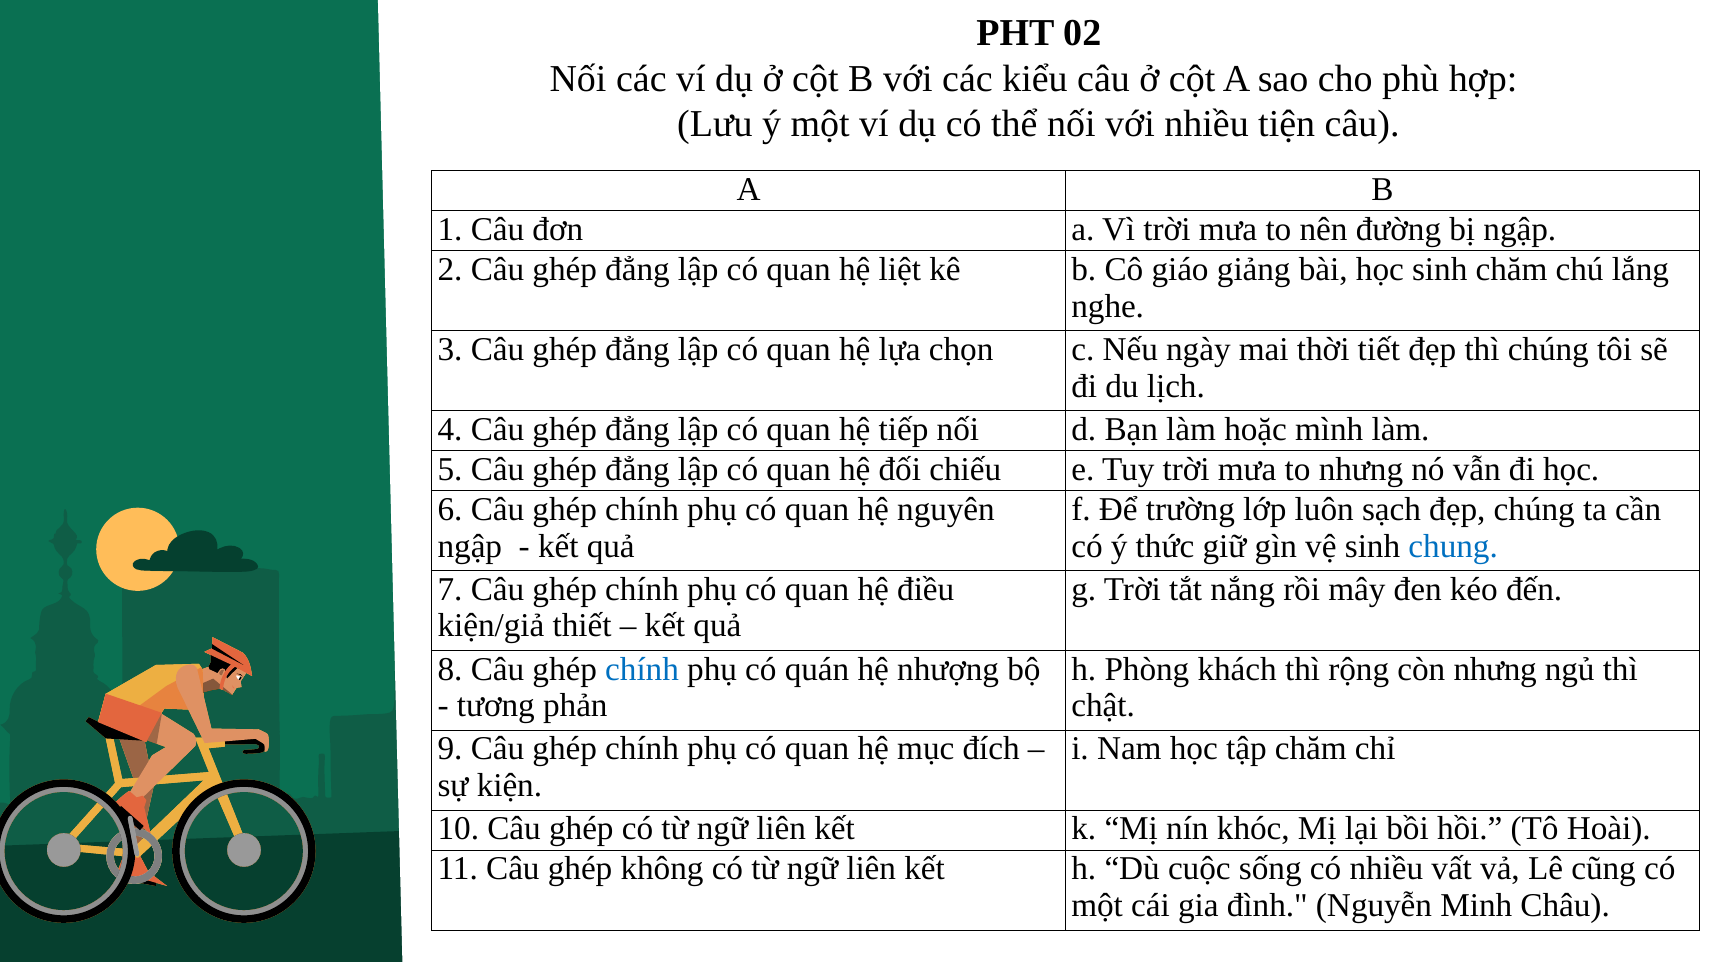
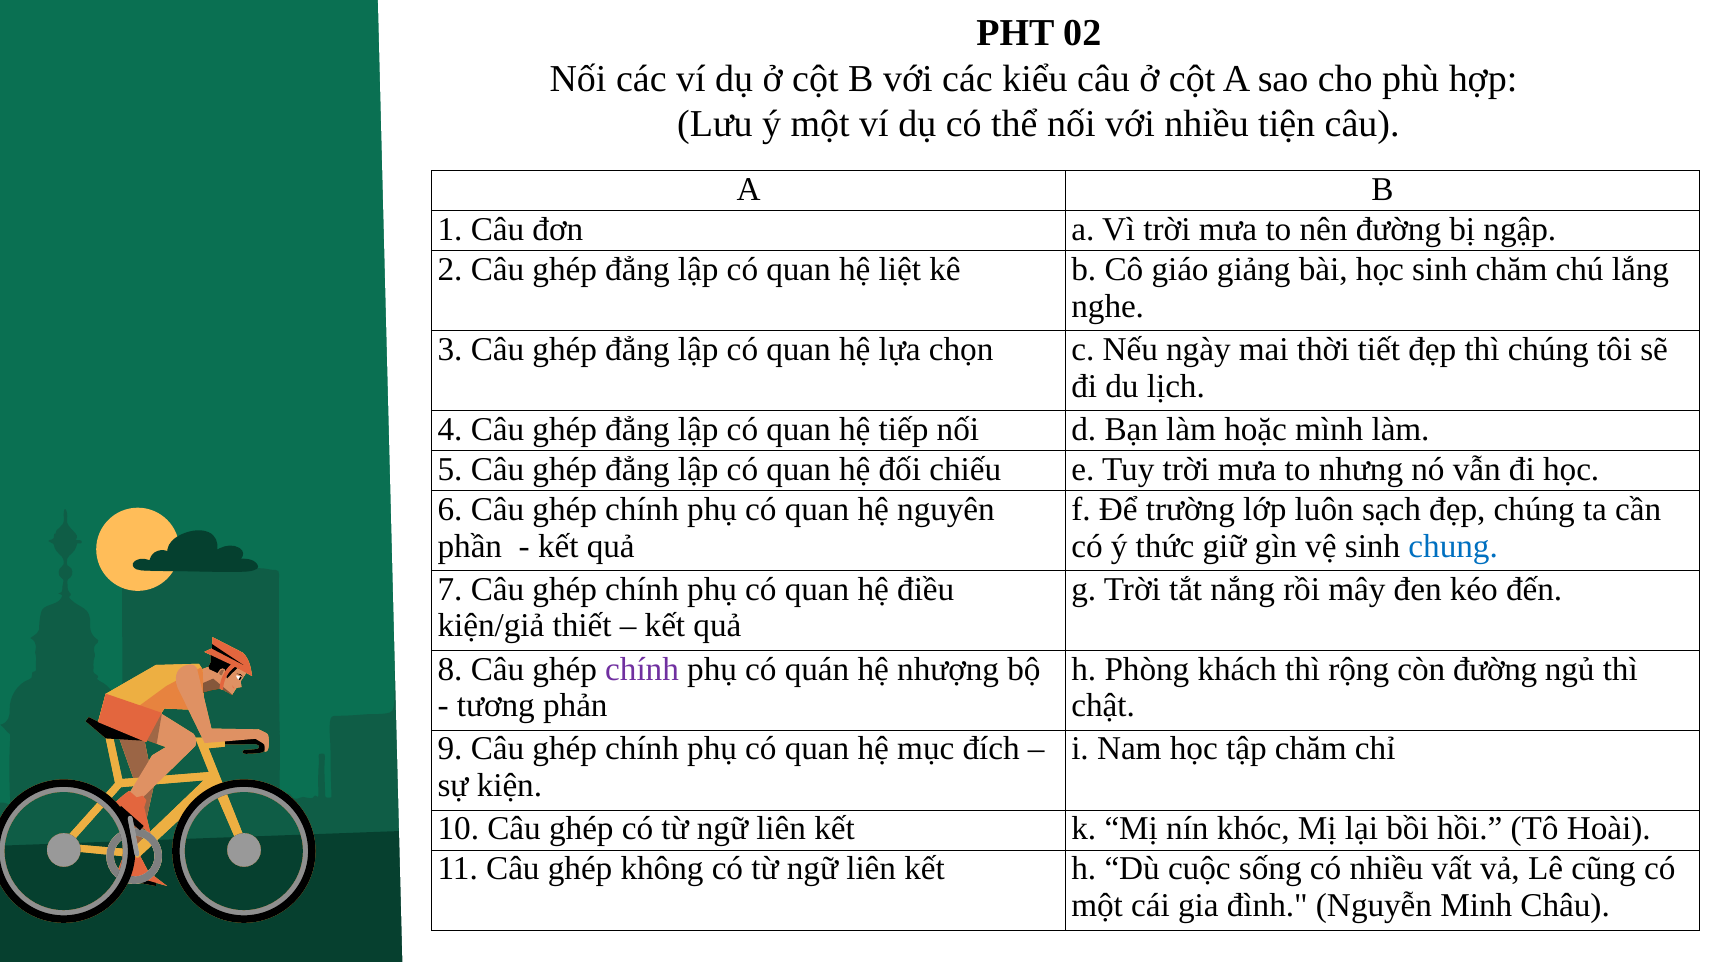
ngập at (470, 546): ngập -> phần
chính at (642, 669) colour: blue -> purple
còn nhưng: nhưng -> đường
